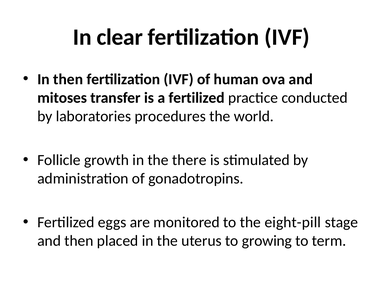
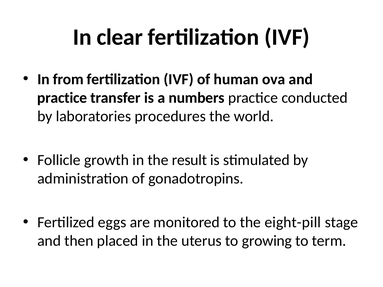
In then: then -> from
mitoses at (62, 98): mitoses -> practice
a fertilized: fertilized -> numbers
there: there -> result
